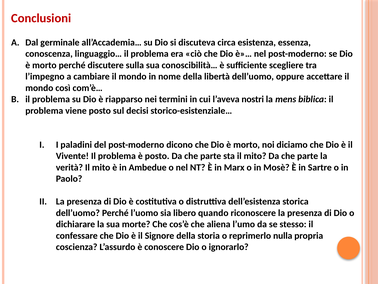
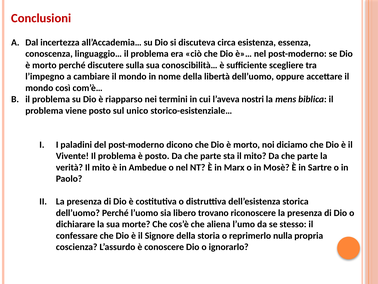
germinale: germinale -> incertezza
decisi: decisi -> unico
quando: quando -> trovano
